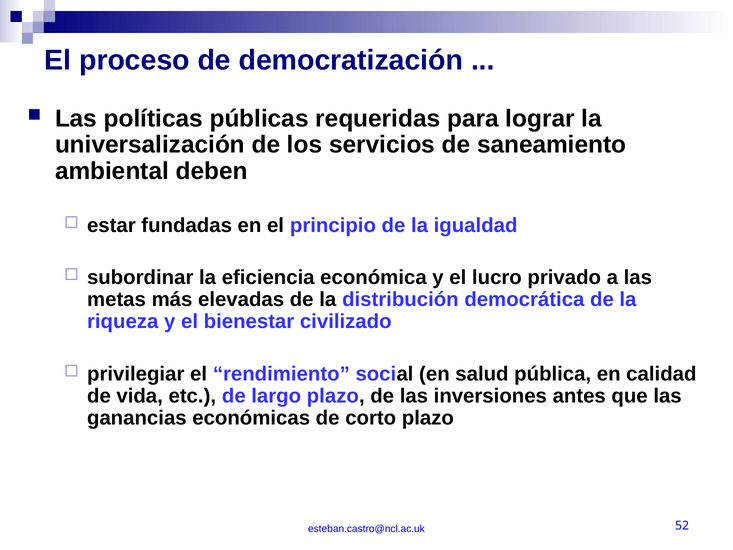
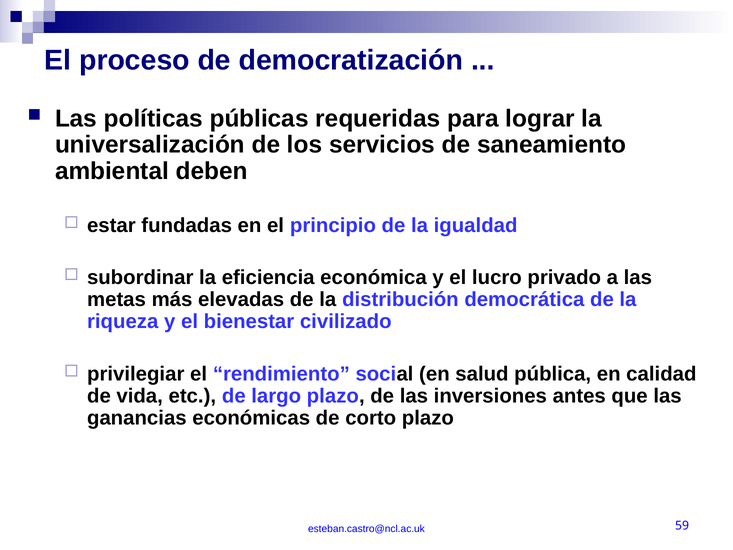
52: 52 -> 59
